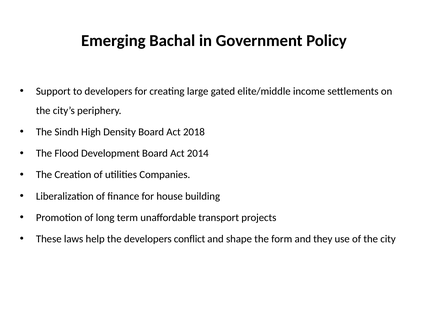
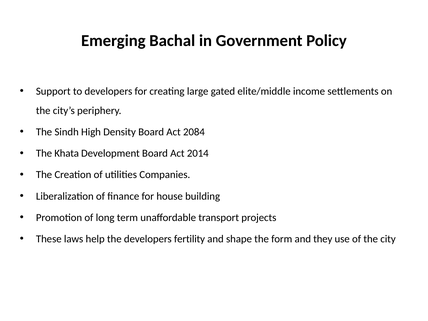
2018: 2018 -> 2084
Flood: Flood -> Khata
conflict: conflict -> fertility
